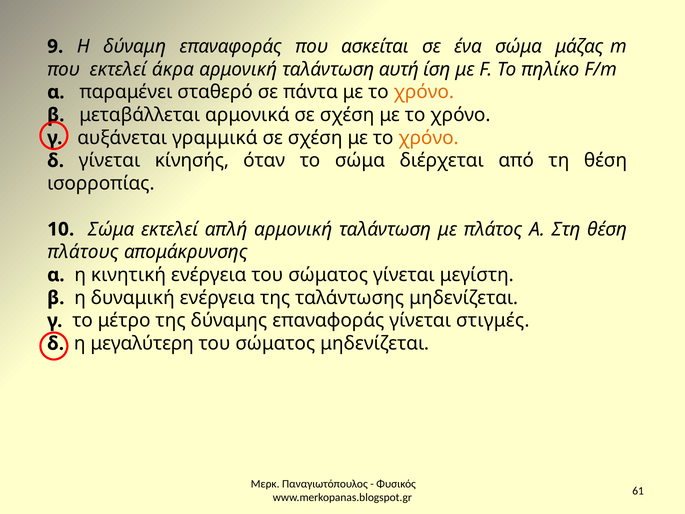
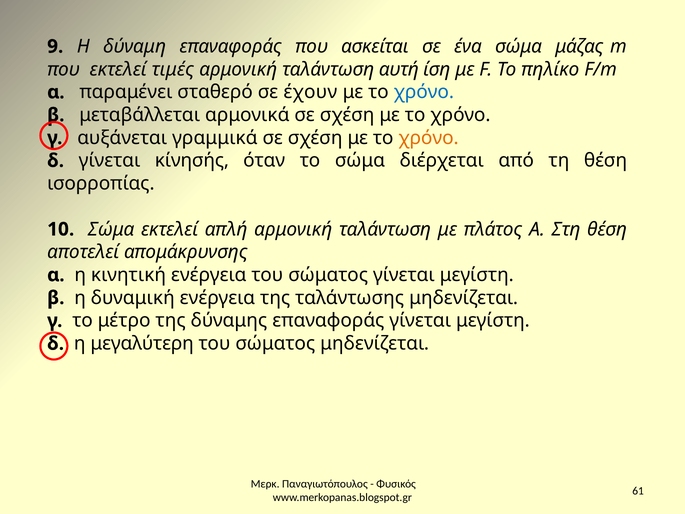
άκρα: άκρα -> τιμές
πάντα: πάντα -> έχουν
χρόνο at (424, 92) colour: orange -> blue
πλάτους: πλάτους -> αποτελεί
επαναφοράς γίνεται στιγμές: στιγμές -> μεγίστη
